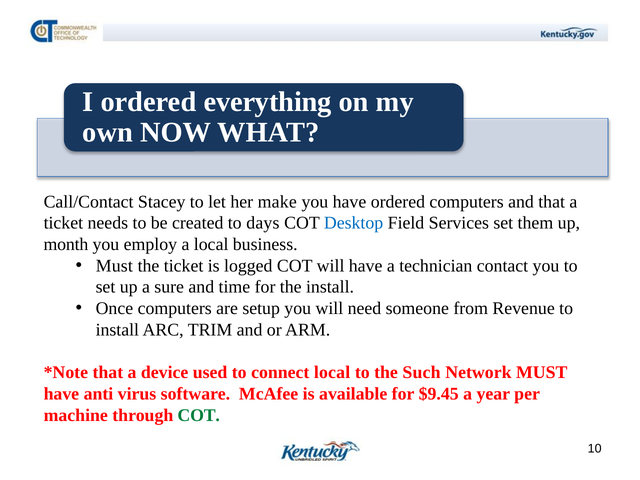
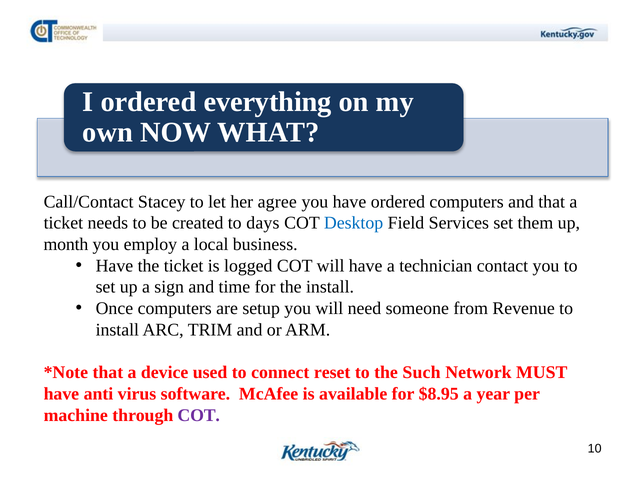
make: make -> agree
Must at (114, 266): Must -> Have
sure: sure -> sign
connect local: local -> reset
$9.45: $9.45 -> $8.95
COT at (199, 415) colour: green -> purple
